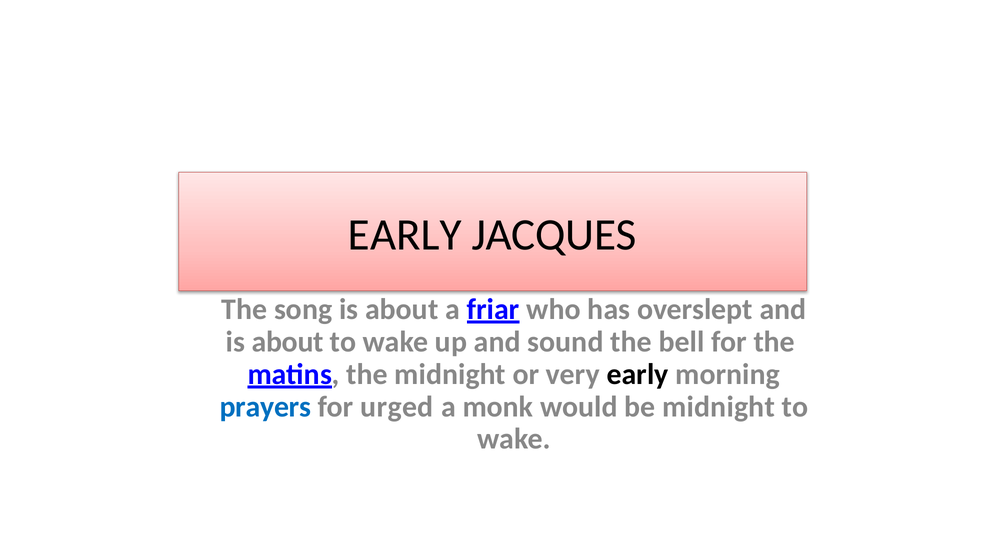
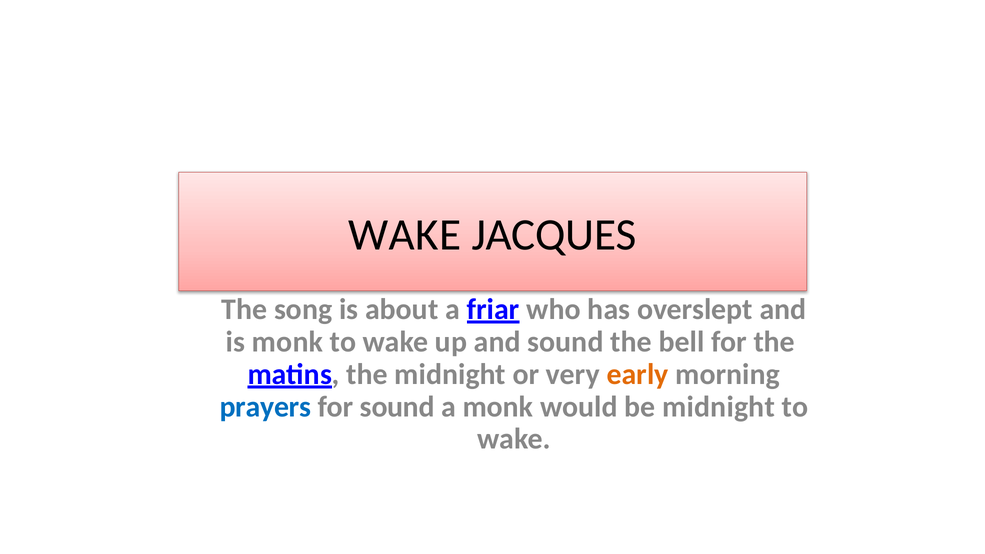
EARLY at (405, 235): EARLY -> WAKE
about at (288, 342): about -> monk
early at (638, 374) colour: black -> orange
for urged: urged -> sound
